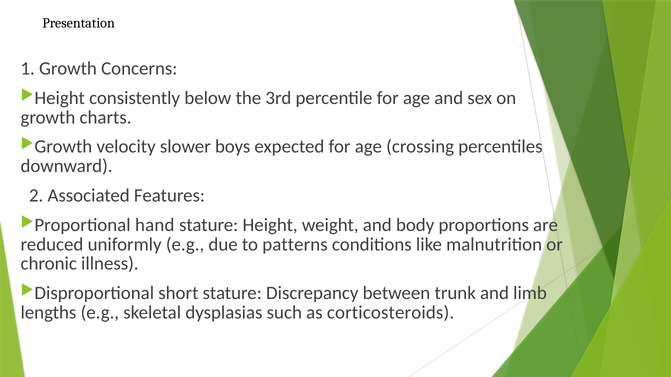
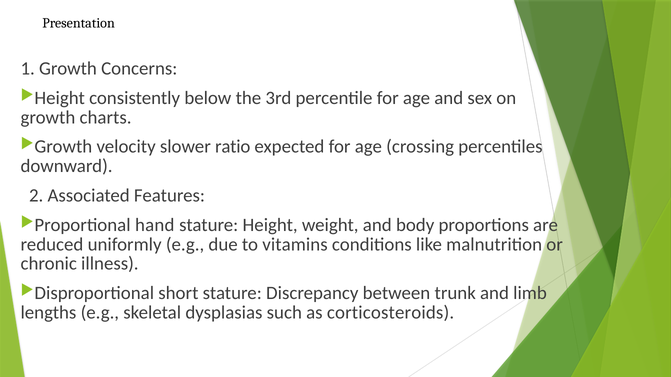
boys: boys -> ratio
patterns: patterns -> vitamins
